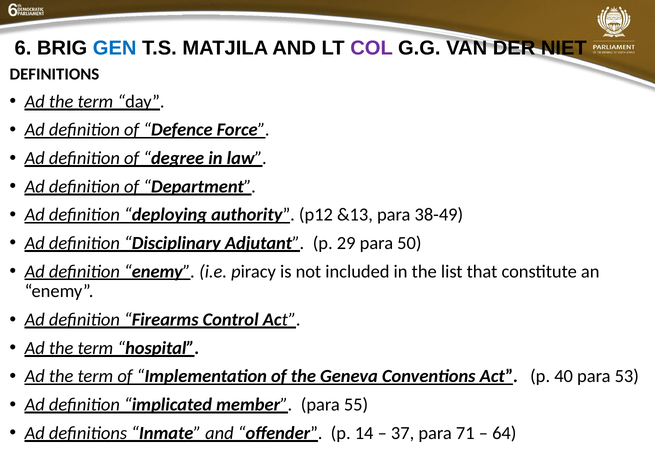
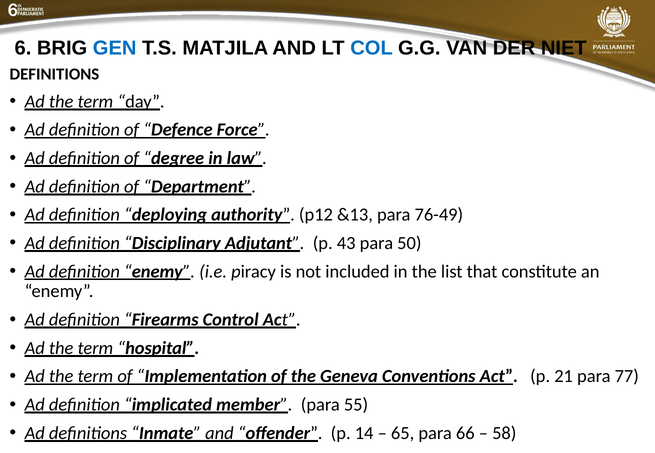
COL colour: purple -> blue
38-49: 38-49 -> 76-49
29: 29 -> 43
40: 40 -> 21
53: 53 -> 77
37: 37 -> 65
71: 71 -> 66
64: 64 -> 58
